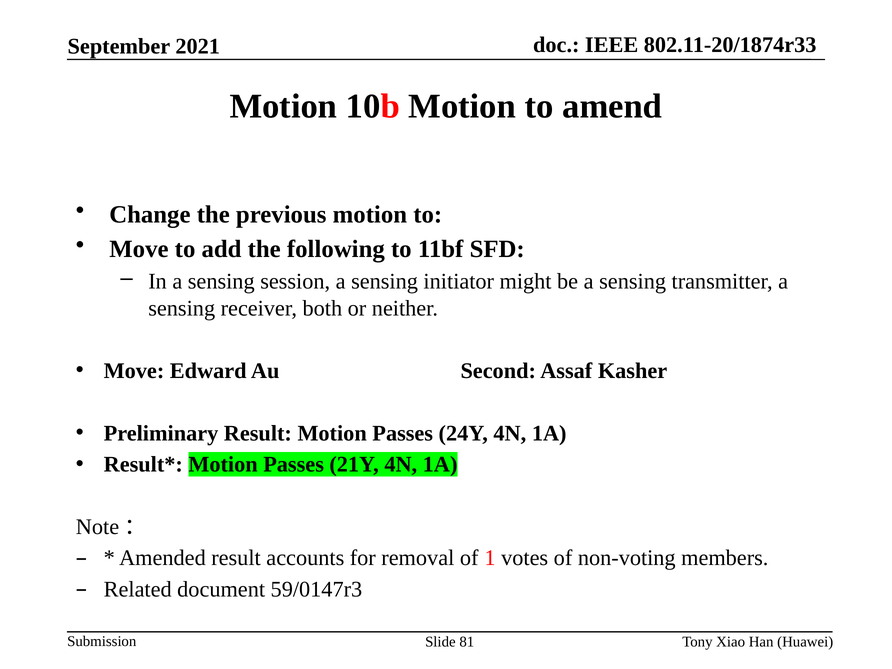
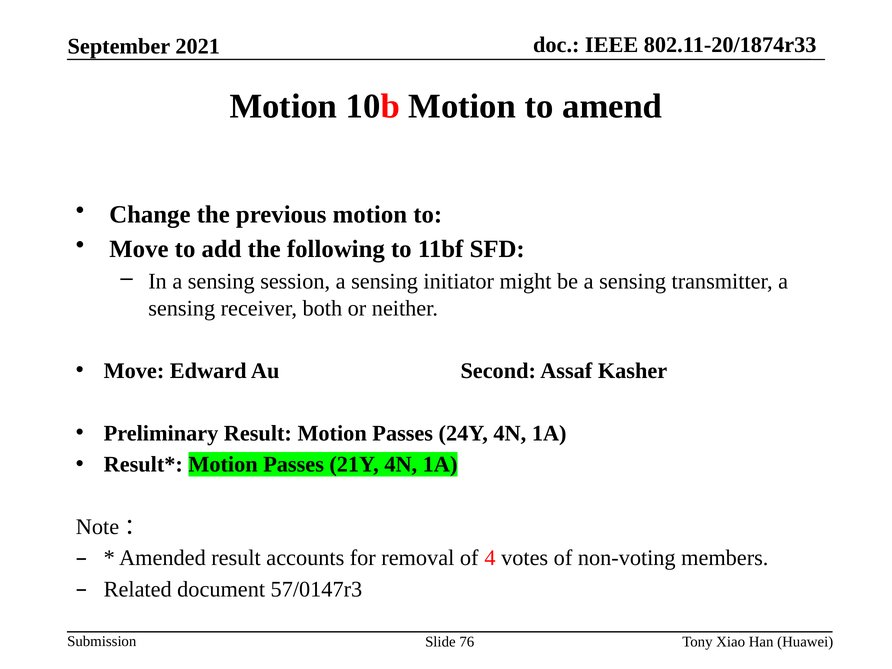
1: 1 -> 4
59/0147r3: 59/0147r3 -> 57/0147r3
81: 81 -> 76
